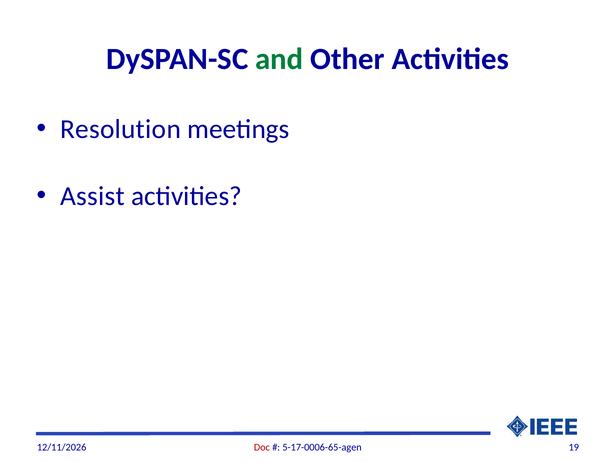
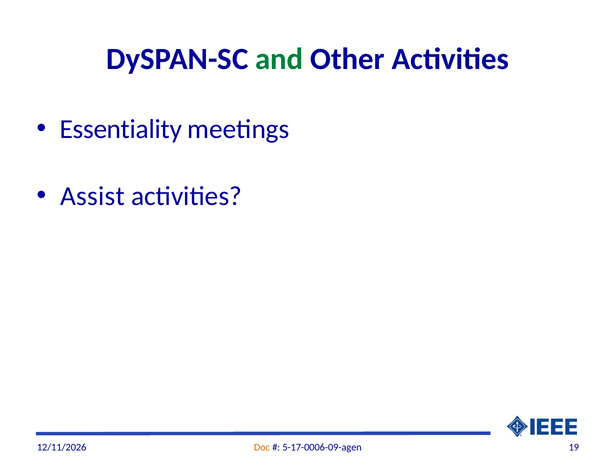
Resolution: Resolution -> Essentiality
Doc colour: red -> orange
5-17-0006-65-agen: 5-17-0006-65-agen -> 5-17-0006-09-agen
